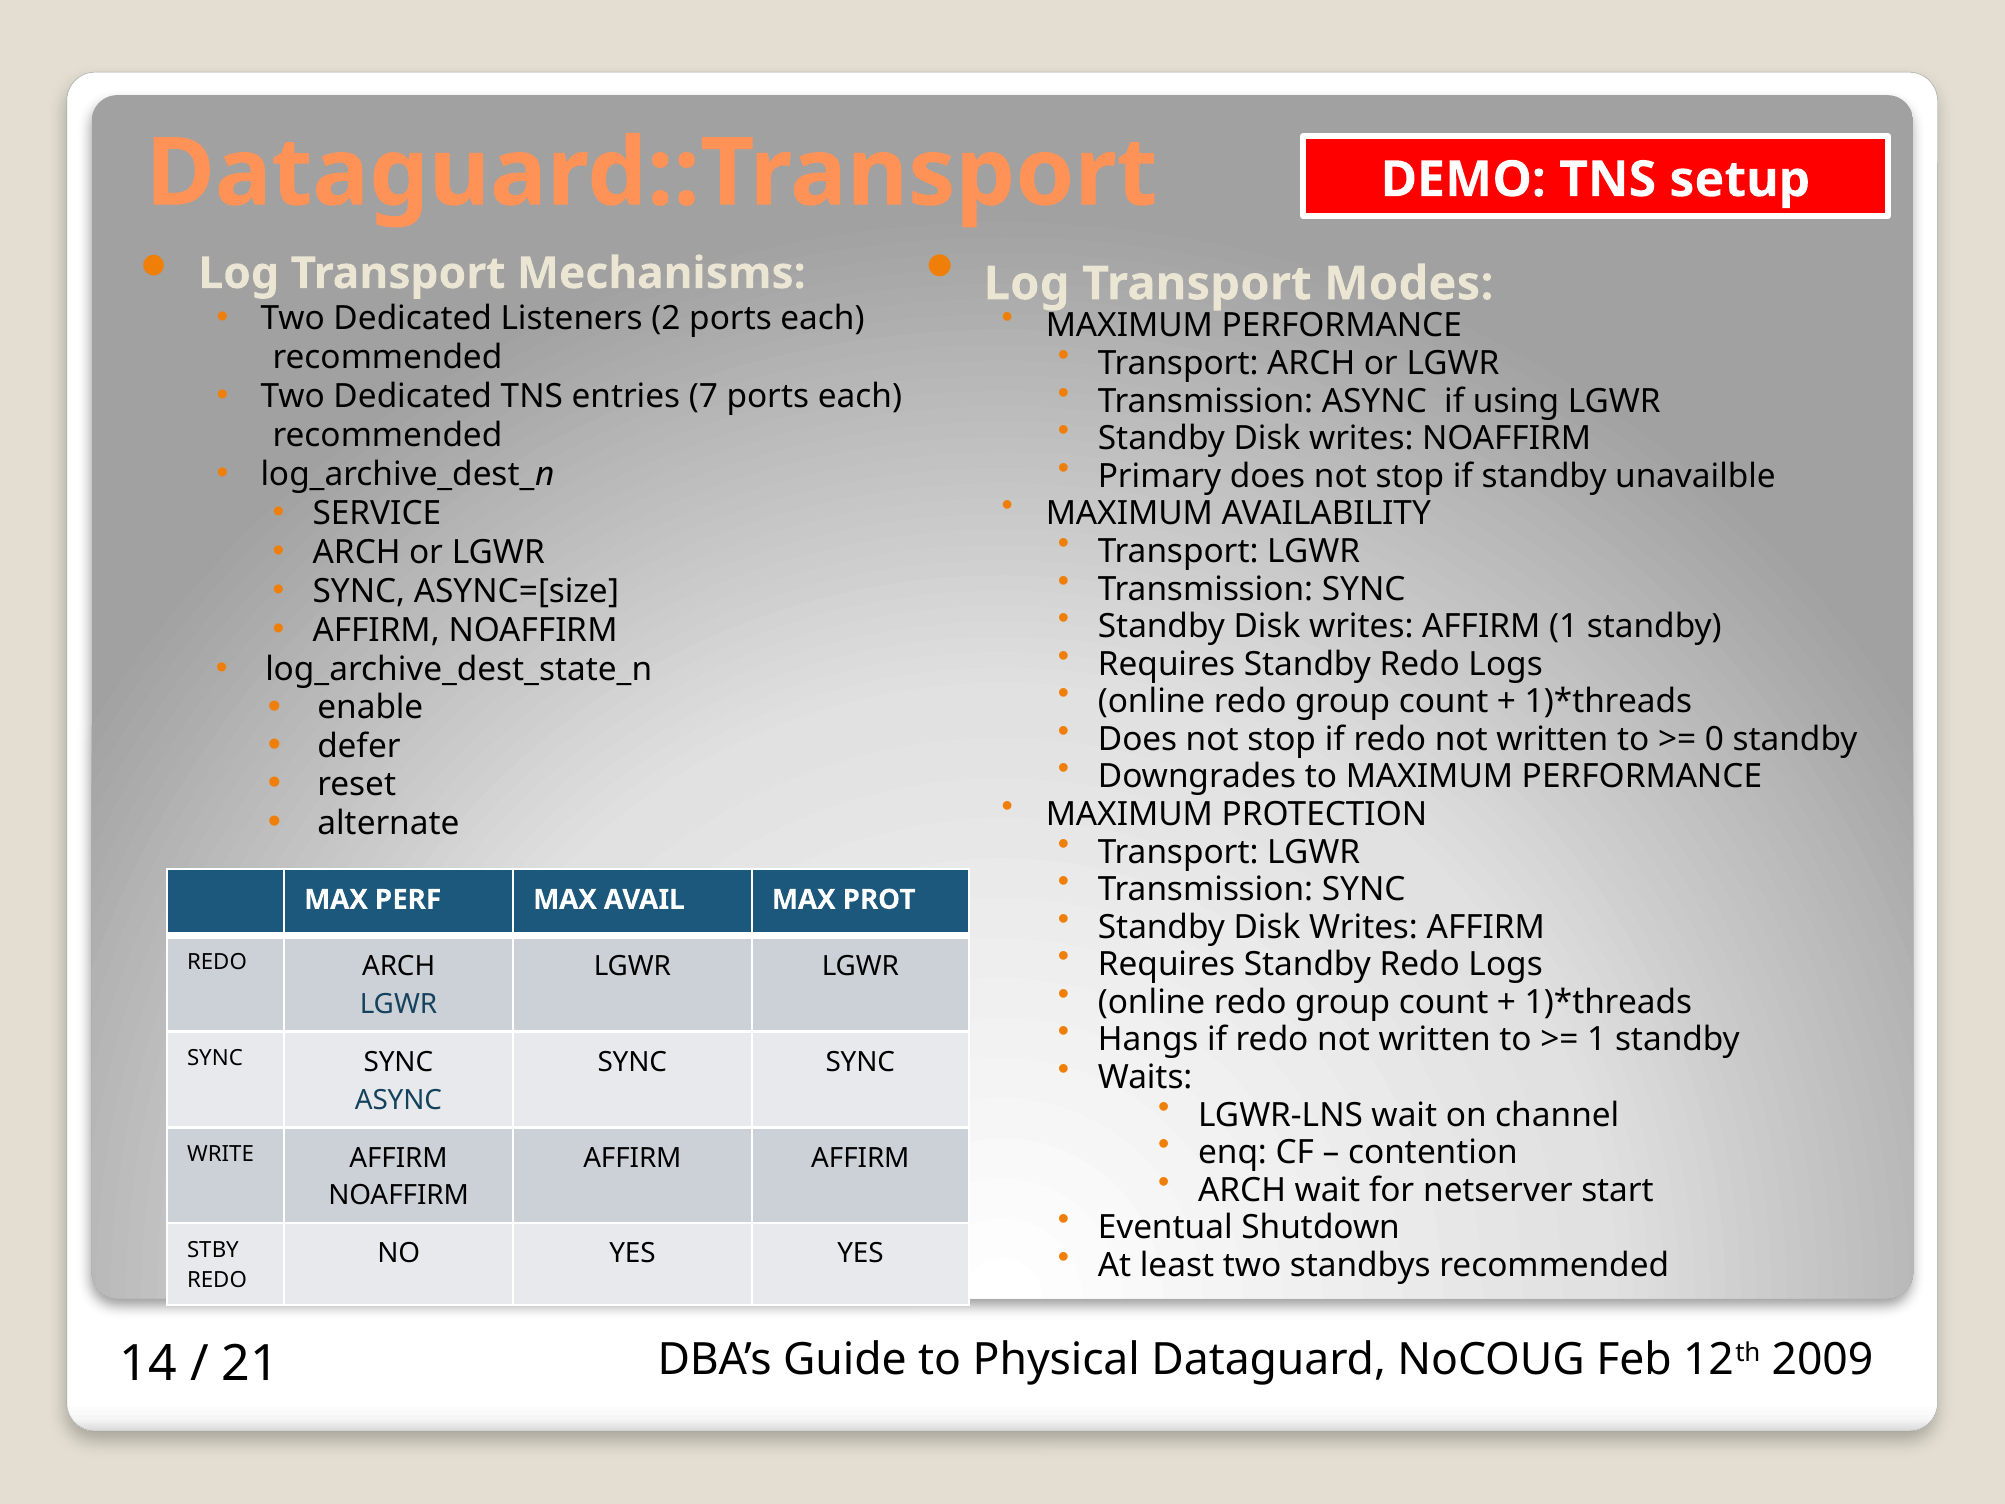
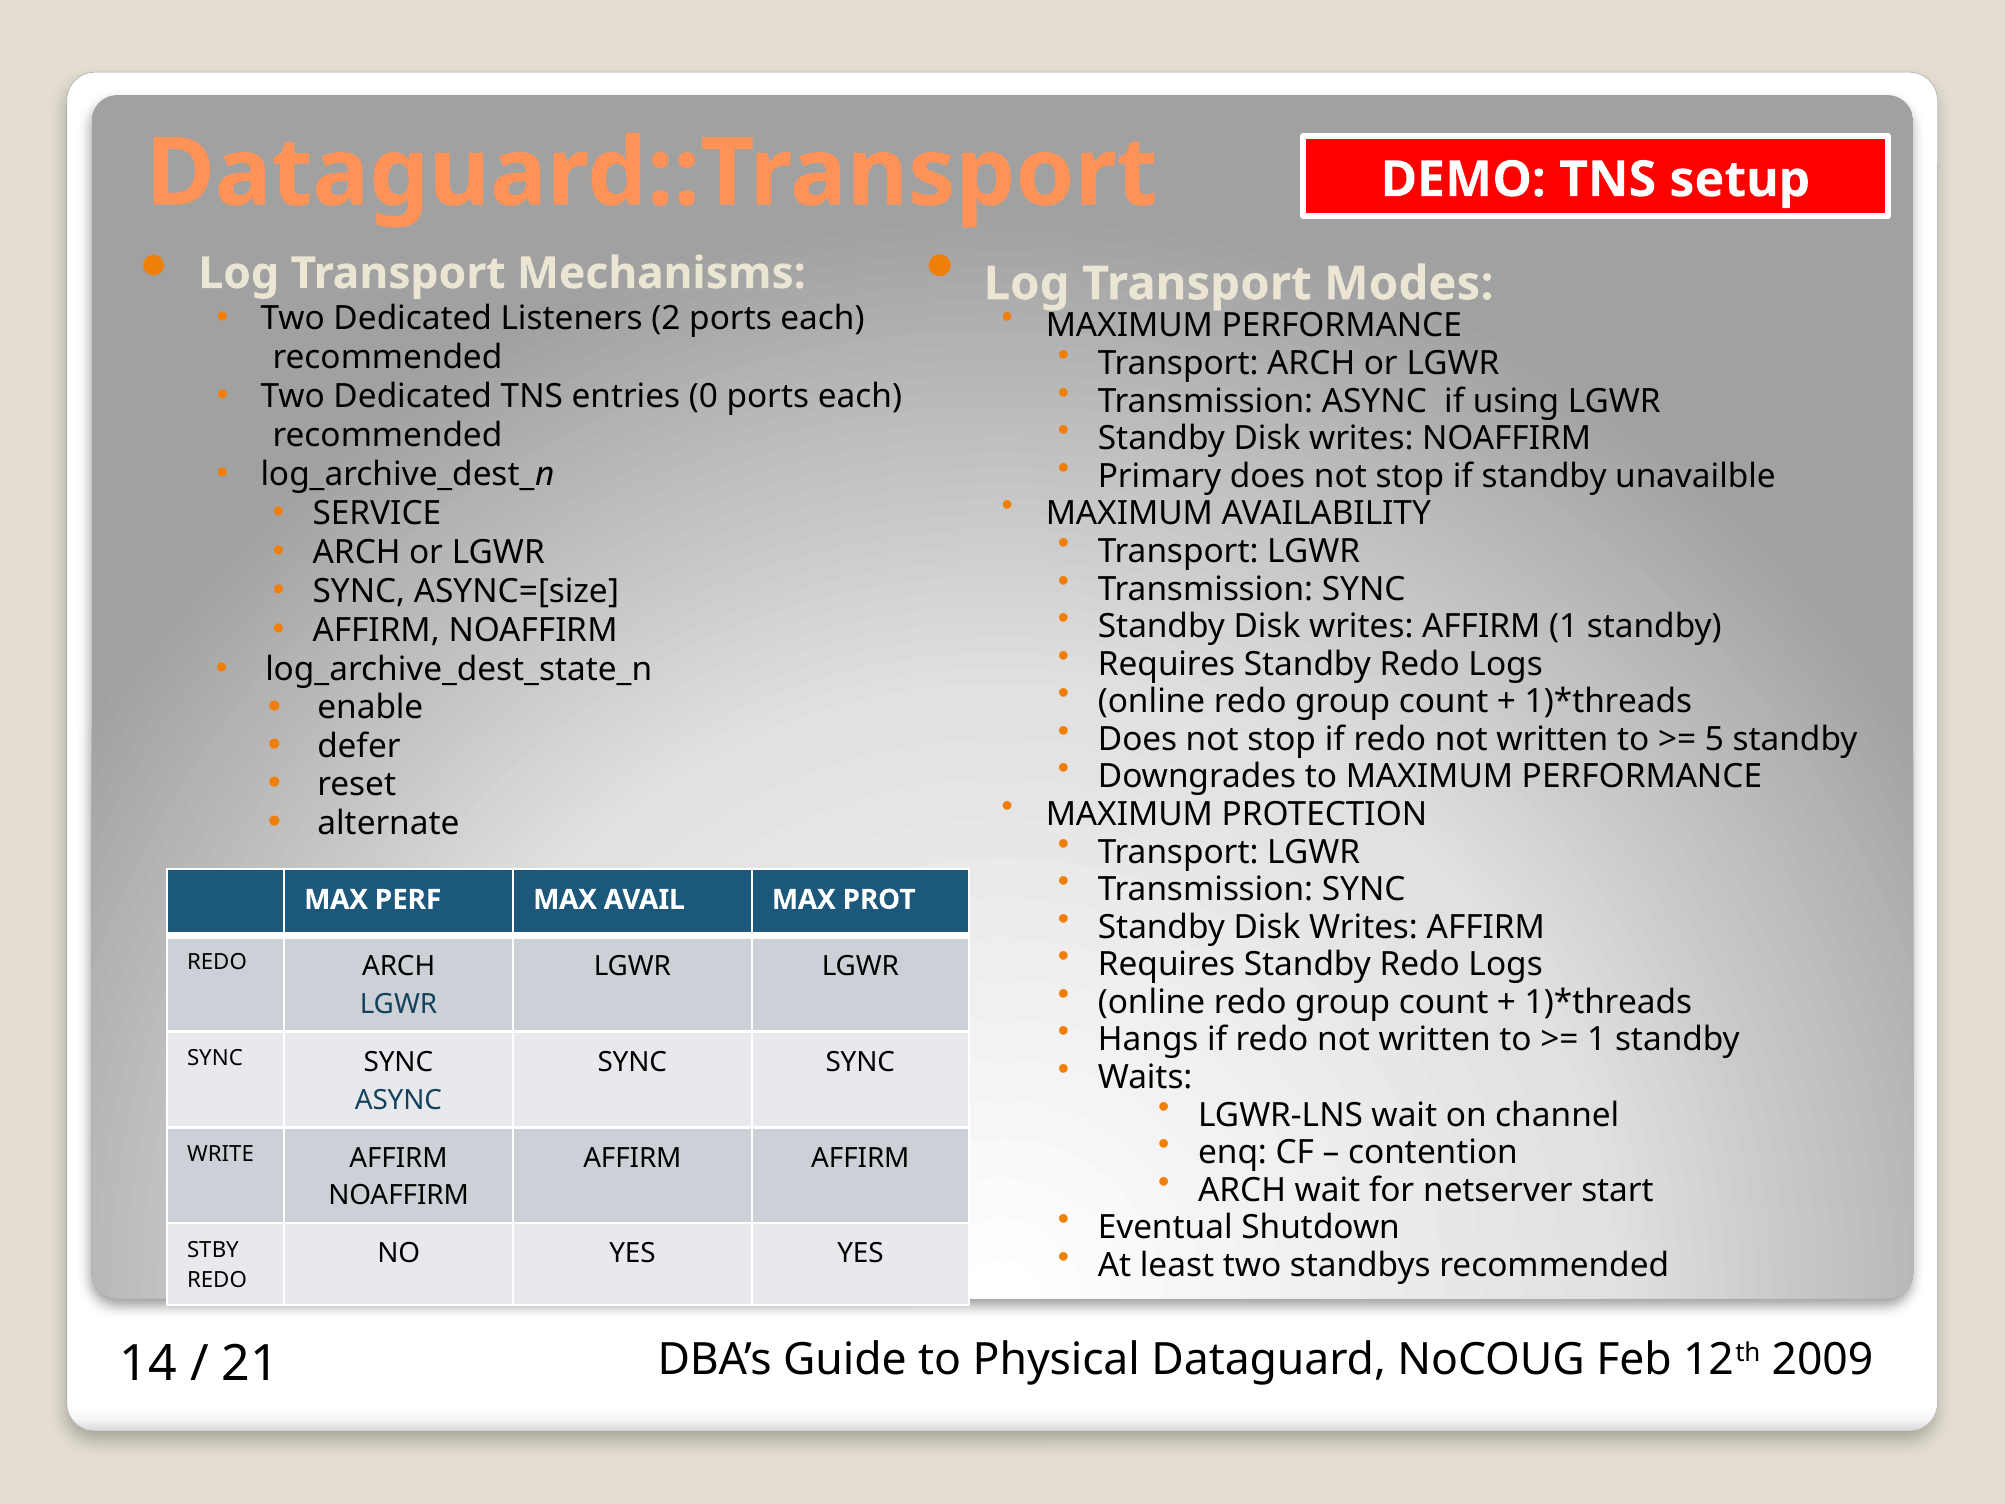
7: 7 -> 0
0: 0 -> 5
